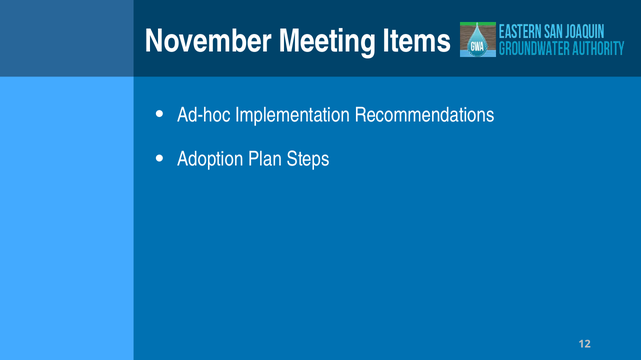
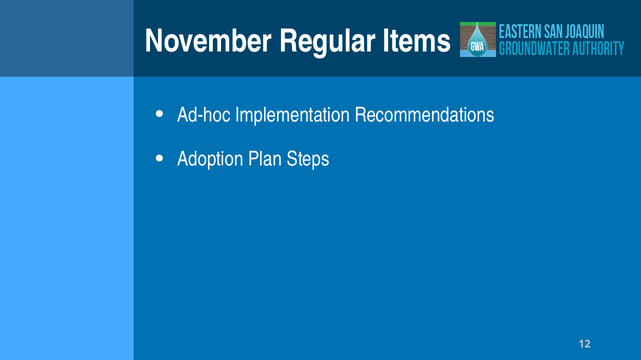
Meeting: Meeting -> Regular
